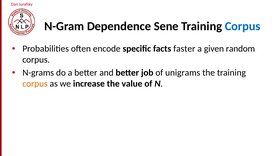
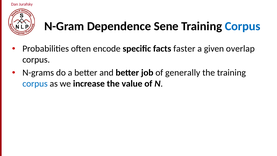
random: random -> overlap
unigrams: unigrams -> generally
corpus at (35, 84) colour: orange -> blue
